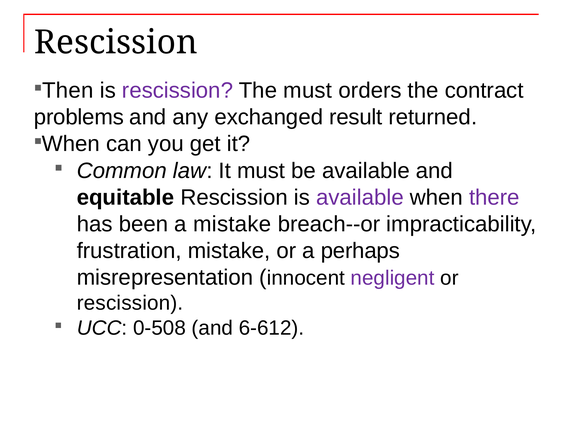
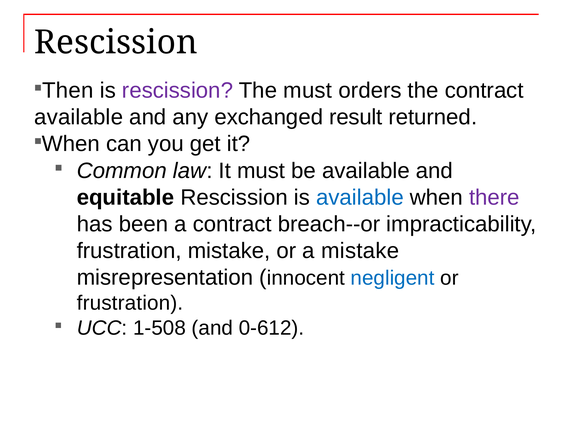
problems at (79, 117): problems -> available
available at (360, 197) colour: purple -> blue
a mistake: mistake -> contract
a perhaps: perhaps -> mistake
negligent colour: purple -> blue
rescission at (130, 303): rescission -> frustration
0-508: 0-508 -> 1-508
6-612: 6-612 -> 0-612
